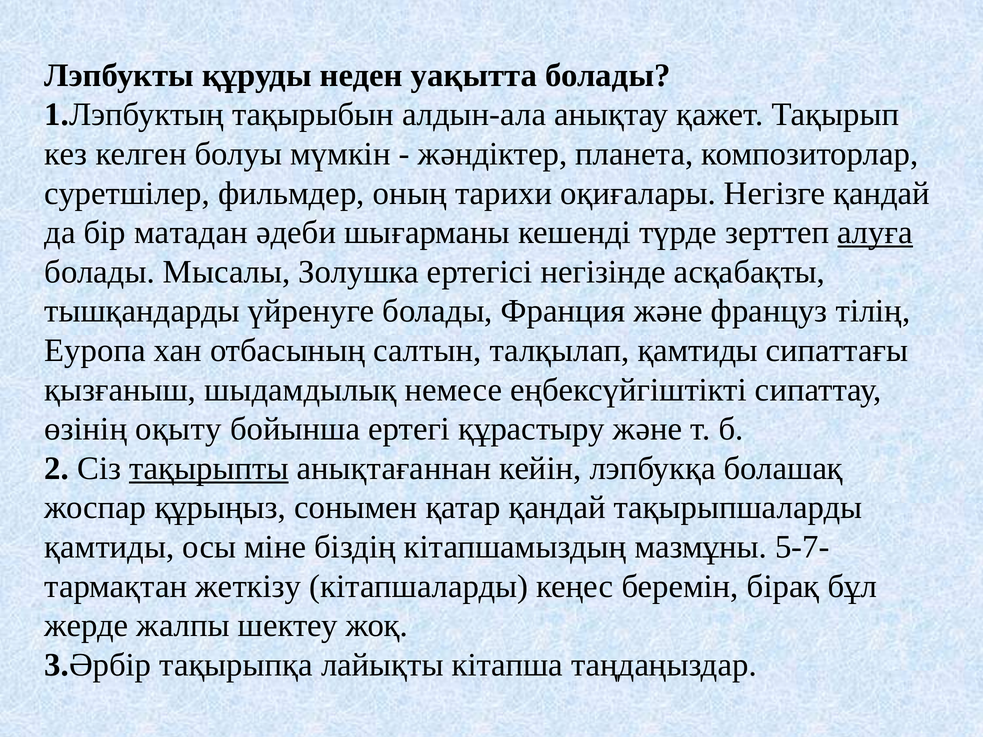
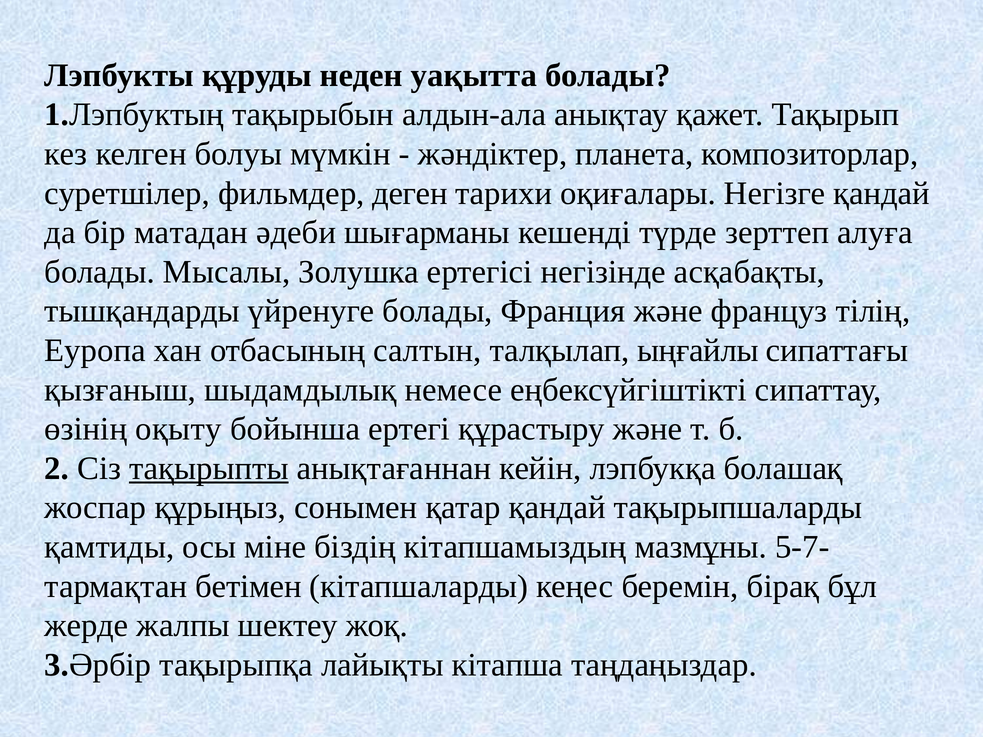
оның: оның -> деген
алуға underline: present -> none
талқылап қамтиды: қамтиды -> ыңғайлы
жеткізу: жеткізу -> бетімен
